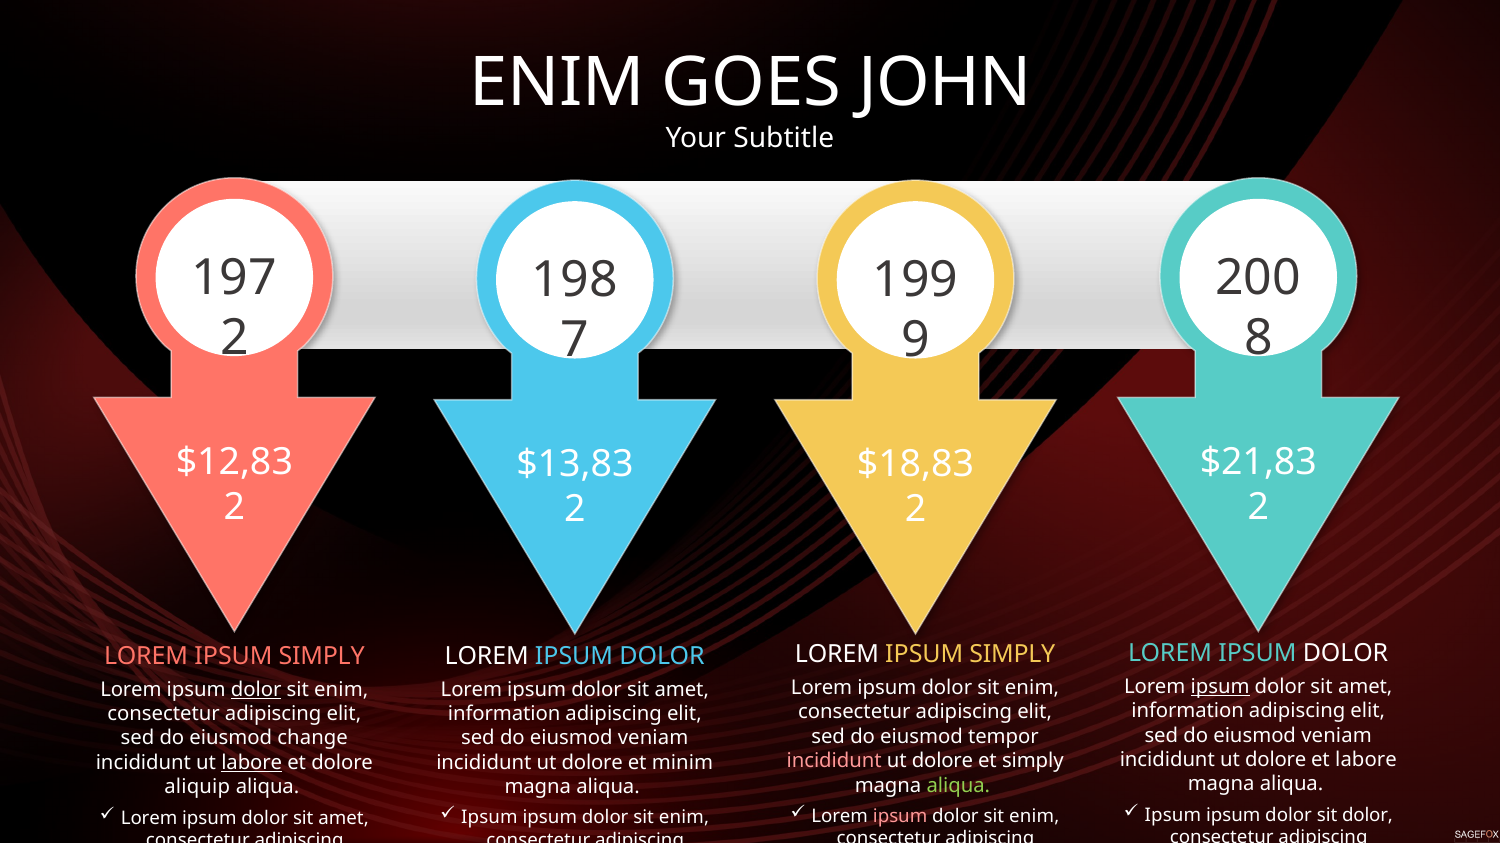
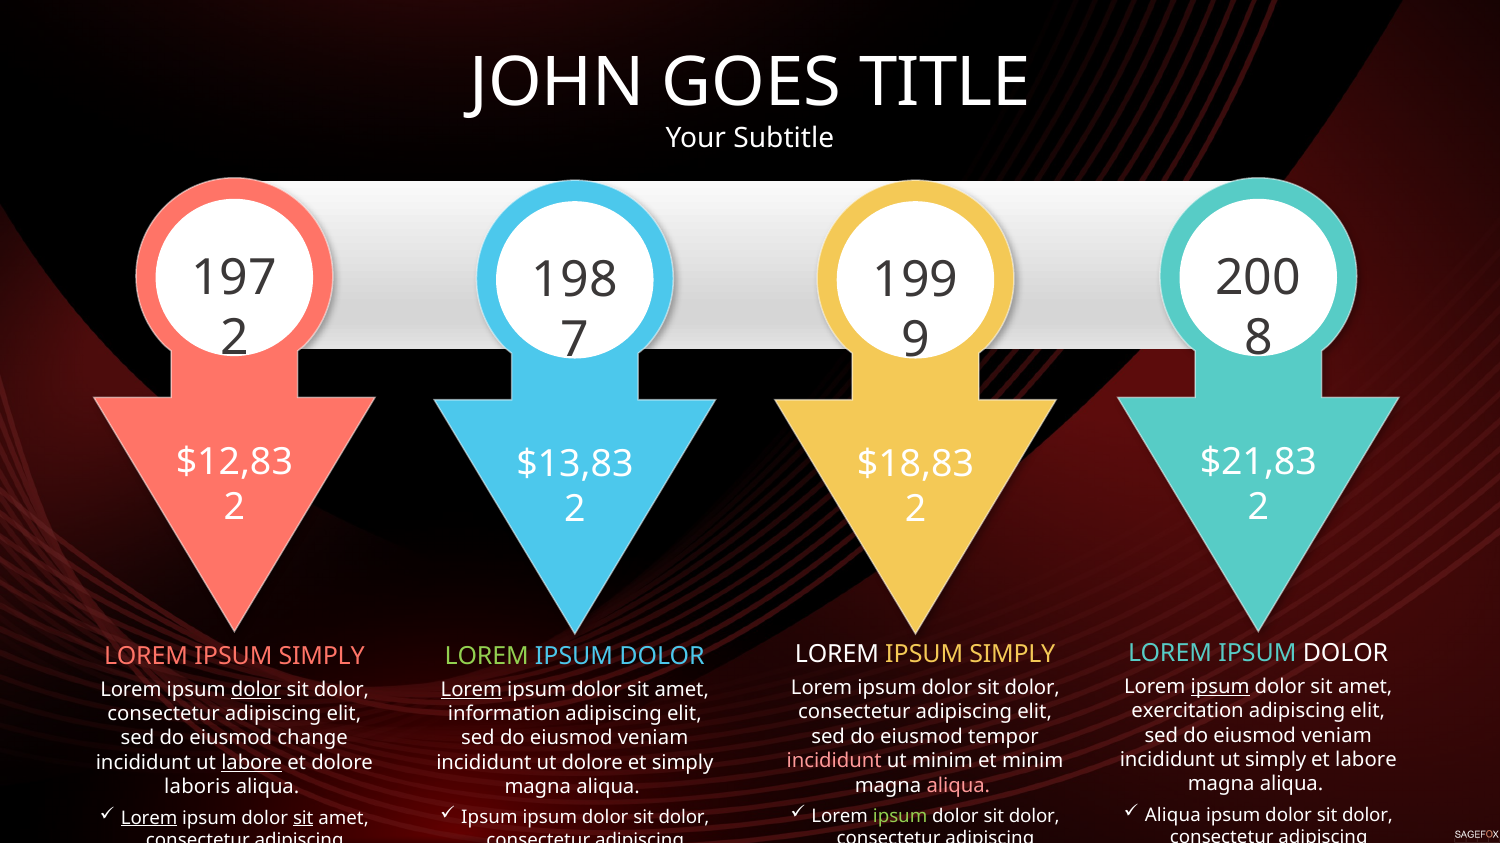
ENIM at (557, 83): ENIM -> JOHN
JOHN: JOHN -> TITLE
LOREM at (487, 657) colour: white -> light green
enim at (1032, 688): enim -> dolor
enim at (341, 690): enim -> dolor
Lorem at (471, 690) underline: none -> present
information at (1188, 712): information -> exercitation
dolore at (1276, 760): dolore -> simply
dolore at (943, 762): dolore -> minim
et simply: simply -> minim
et minim: minim -> simply
aliqua at (958, 786) colour: light green -> pink
aliquip: aliquip -> laboris
Ipsum at (1173, 816): Ipsum -> Aliqua
ipsum at (900, 817) colour: pink -> light green
enim at (1034, 817): enim -> dolor
enim at (684, 819): enim -> dolor
Lorem at (149, 819) underline: none -> present
sit at (303, 819) underline: none -> present
